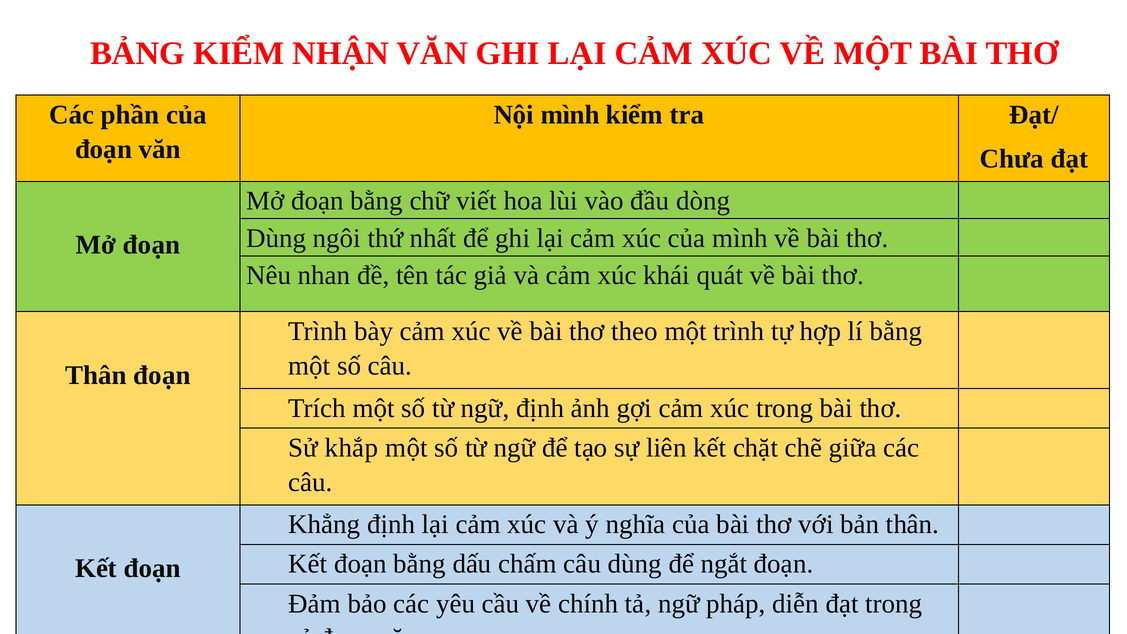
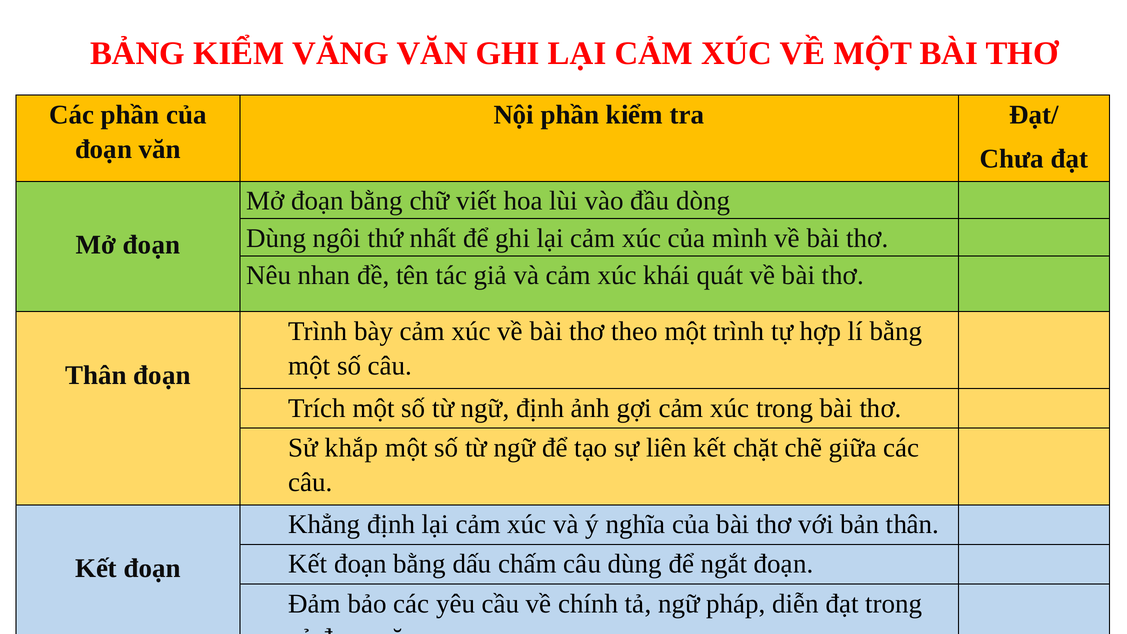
NHẬN: NHẬN -> VĂNG
Nội mình: mình -> phần
